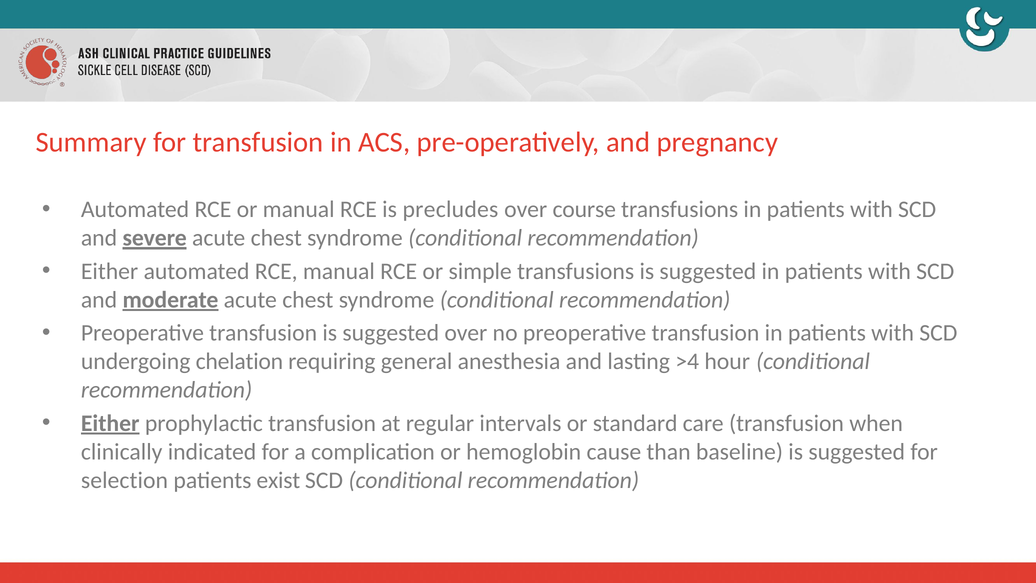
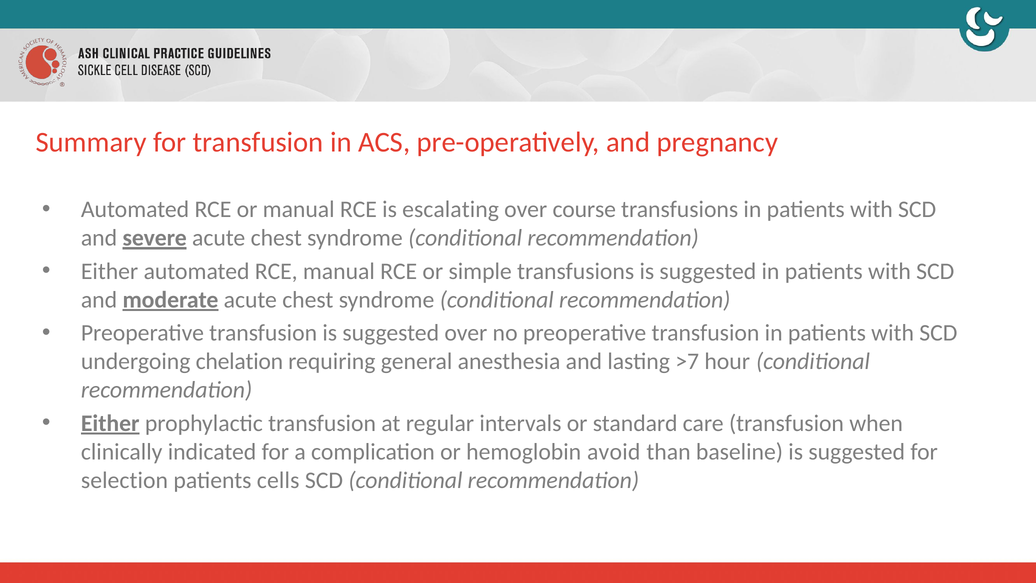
precludes: precludes -> escalating
>4: >4 -> >7
cause: cause -> avoid
exist: exist -> cells
